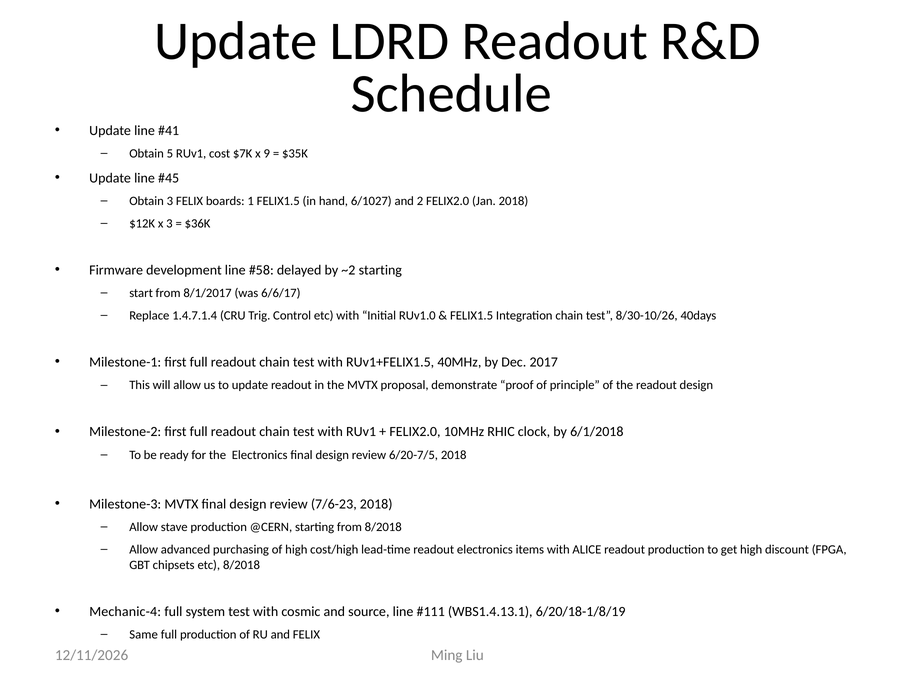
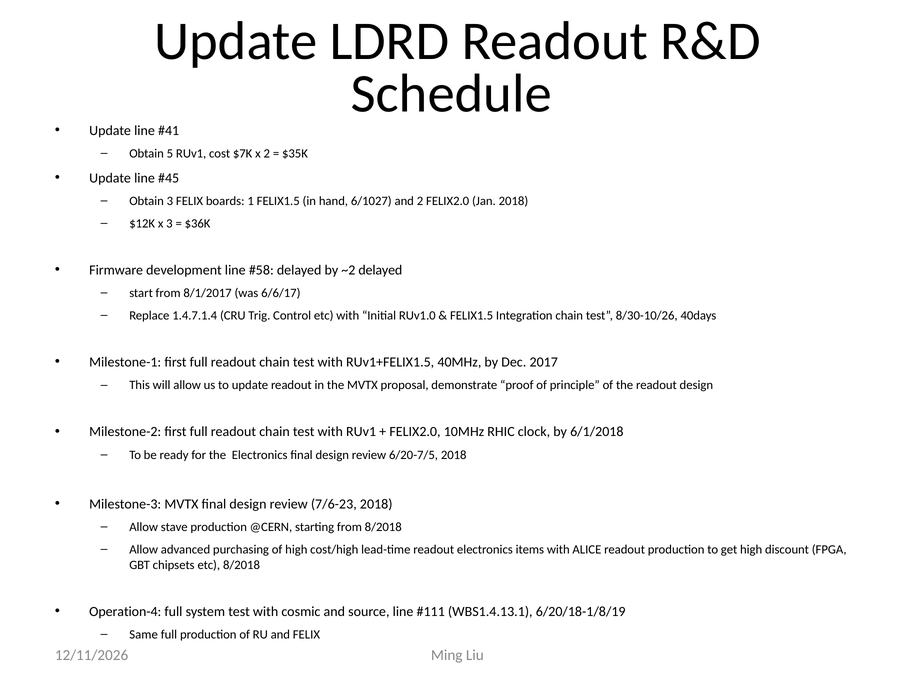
x 9: 9 -> 2
~2 starting: starting -> delayed
Mechanic-4: Mechanic-4 -> Operation-4
